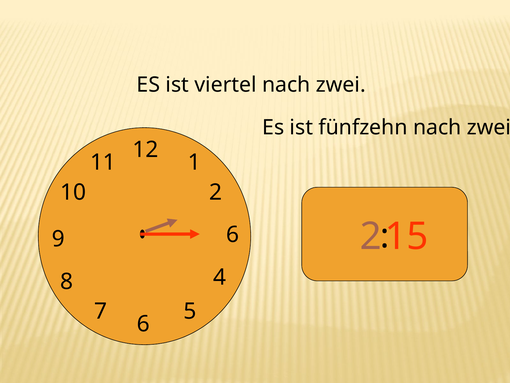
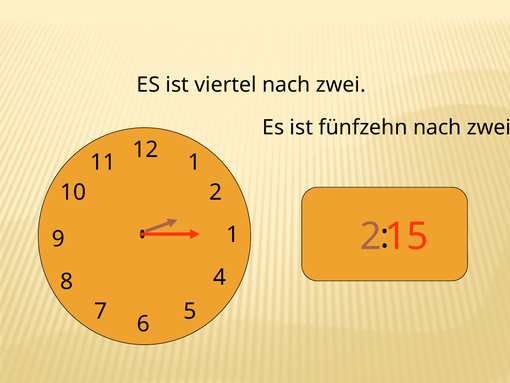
9 6: 6 -> 1
